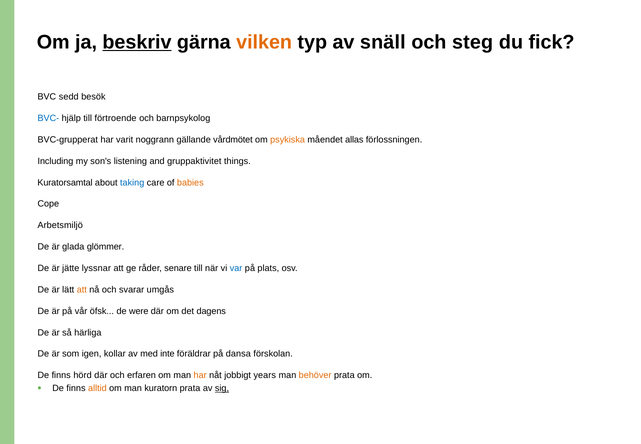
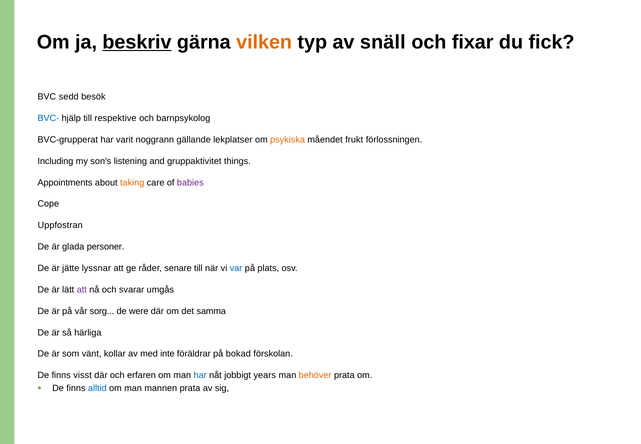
steg: steg -> fixar
förtroende: förtroende -> respektive
vårdmötet: vårdmötet -> lekplatser
allas: allas -> frukt
Kuratorsamtal: Kuratorsamtal -> Appointments
taking colour: blue -> orange
babies colour: orange -> purple
Arbetsmiljö: Arbetsmiljö -> Uppfostran
glömmer: glömmer -> personer
att at (82, 290) colour: orange -> purple
öfsk: öfsk -> sorg
dagens: dagens -> samma
igen: igen -> vänt
dansa: dansa -> bokad
hörd: hörd -> visst
har at (200, 375) colour: orange -> blue
alltid colour: orange -> blue
kuratorn: kuratorn -> mannen
sig underline: present -> none
